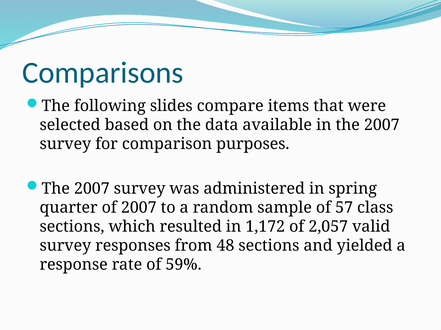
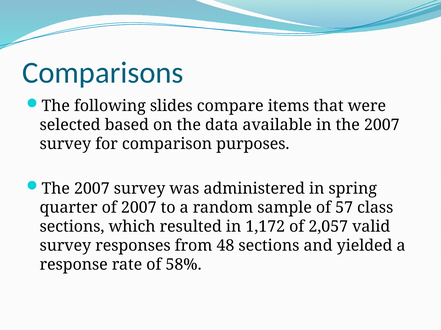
59%: 59% -> 58%
